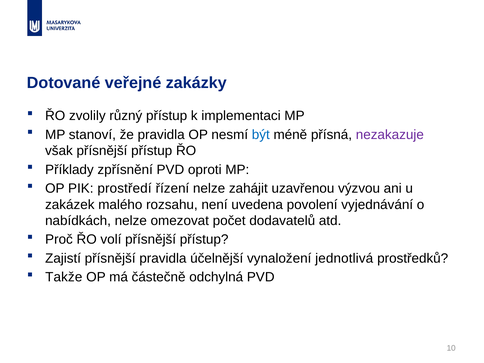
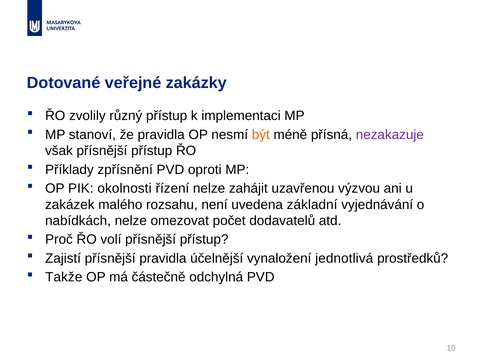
být colour: blue -> orange
prostředí: prostředí -> okolnosti
povolení: povolení -> základní
